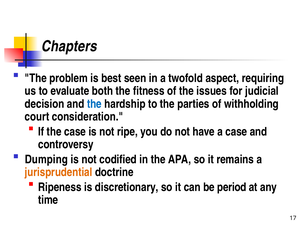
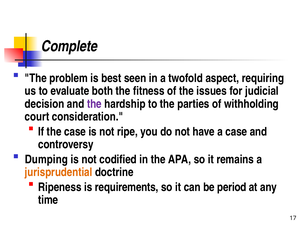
Chapters: Chapters -> Complete
the at (94, 104) colour: blue -> purple
discretionary: discretionary -> requirements
